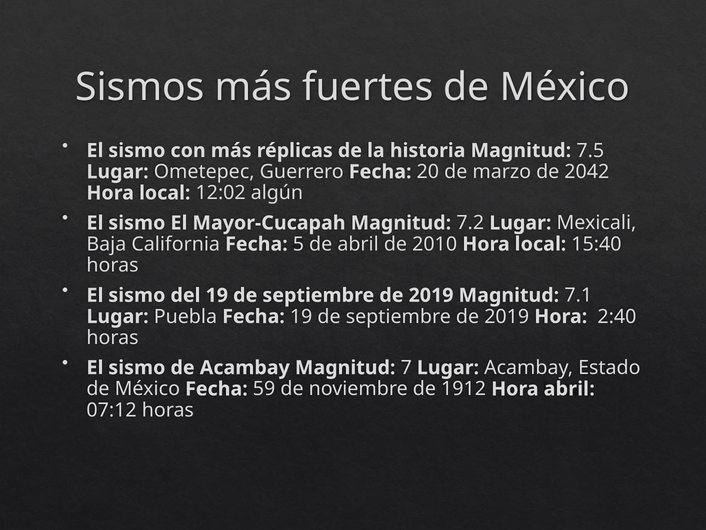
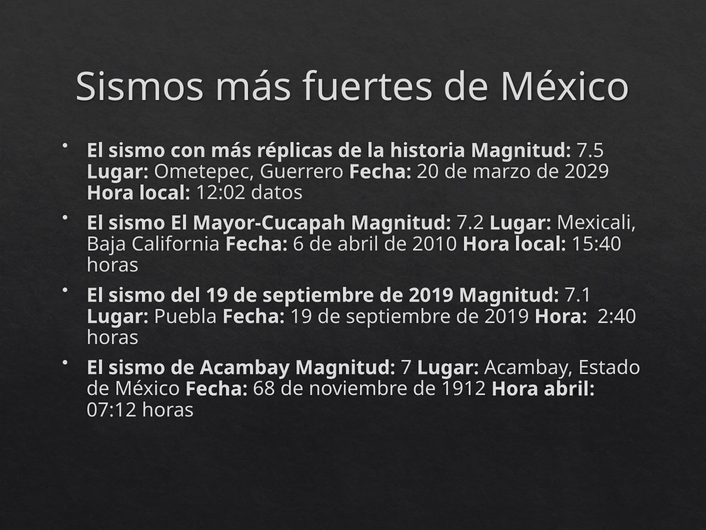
2042: 2042 -> 2029
algún: algún -> datos
5: 5 -> 6
59: 59 -> 68
